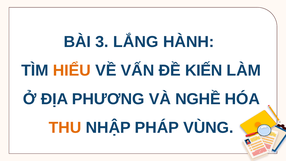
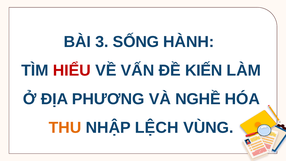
LẮNG: LẮNG -> SỐNG
HIỂU colour: orange -> red
PHÁP: PHÁP -> LỆCH
